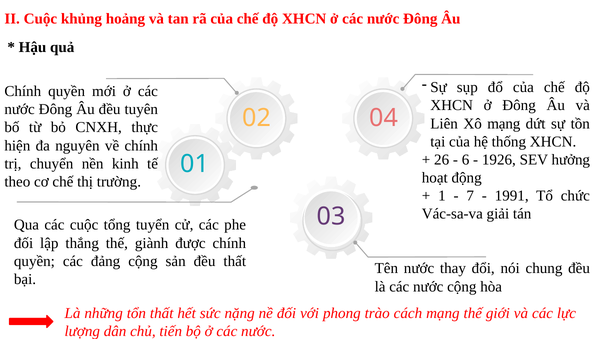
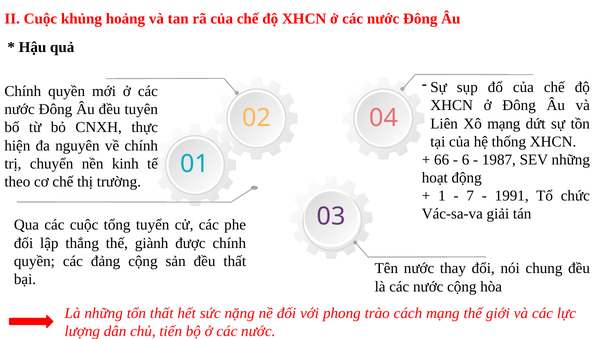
26: 26 -> 66
1926: 1926 -> 1987
SEV hưởng: hưởng -> những
